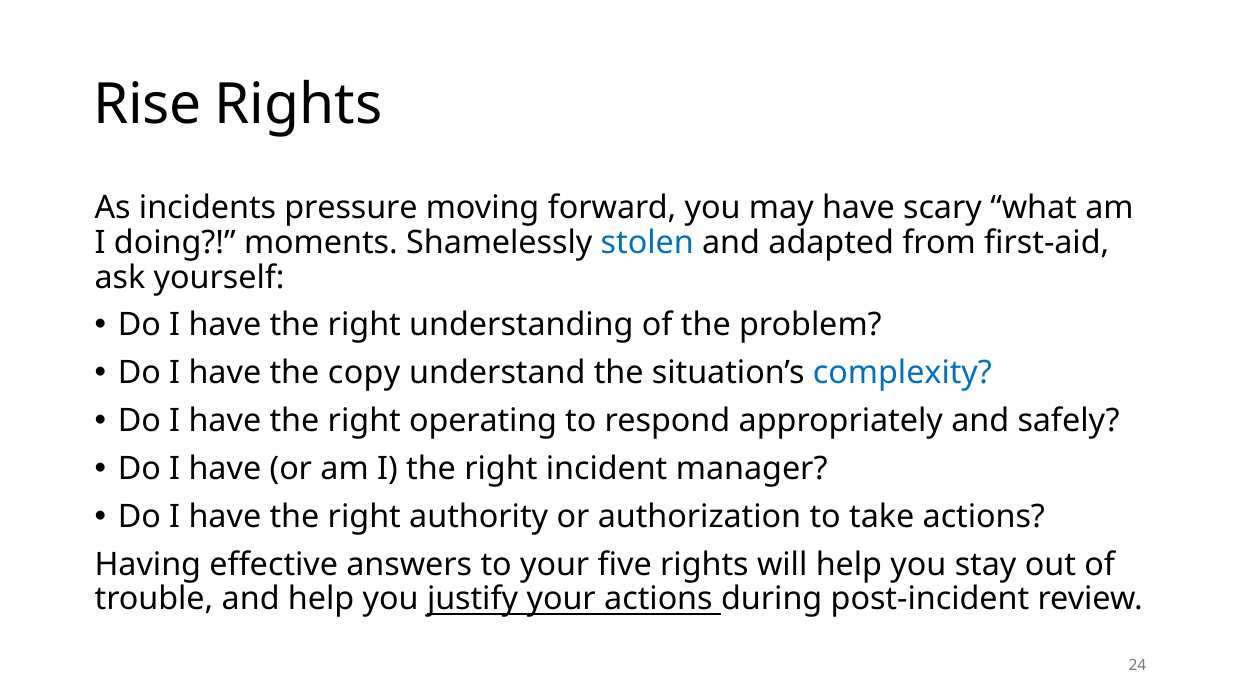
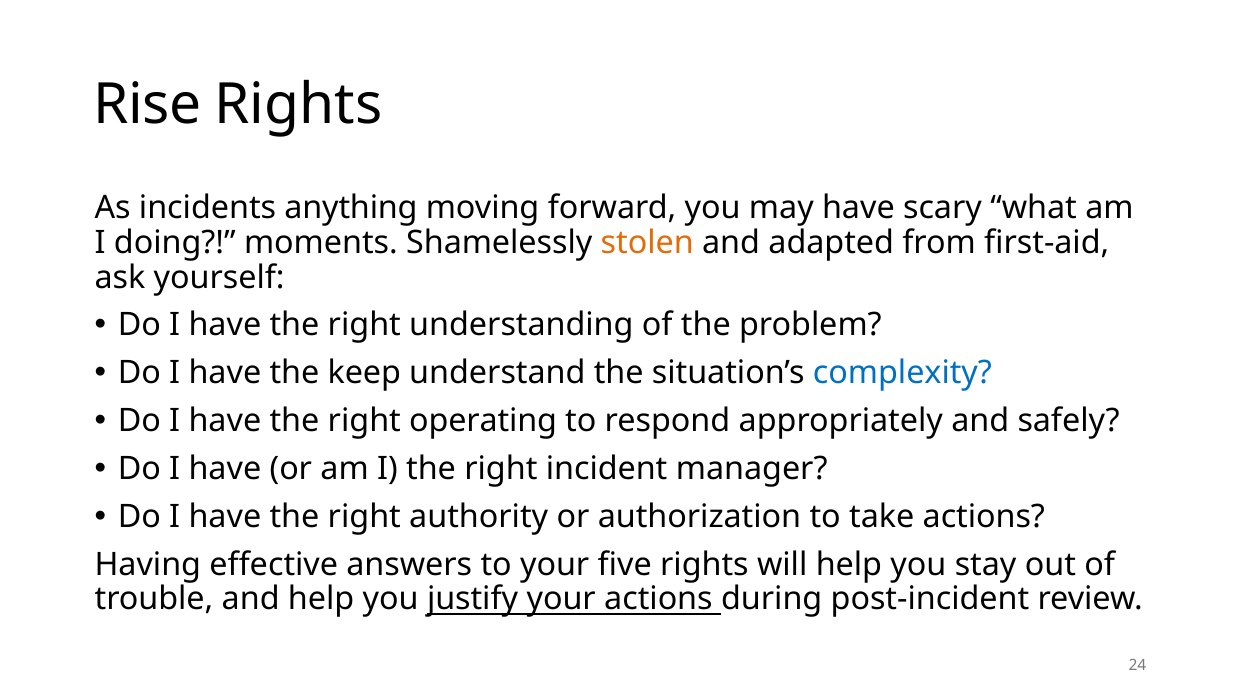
pressure: pressure -> anything
stolen colour: blue -> orange
copy: copy -> keep
